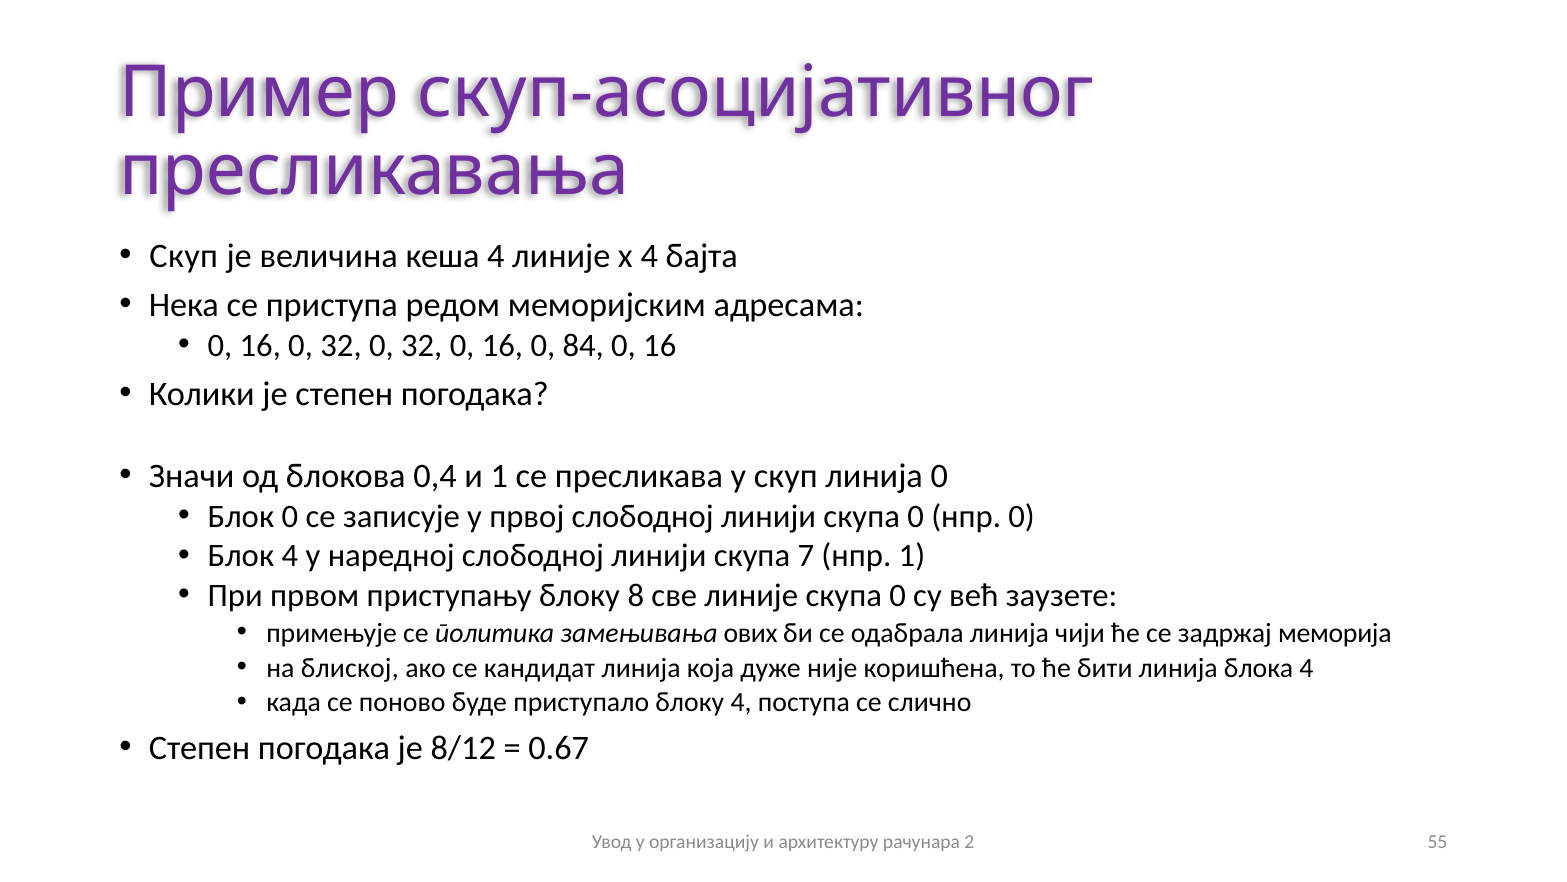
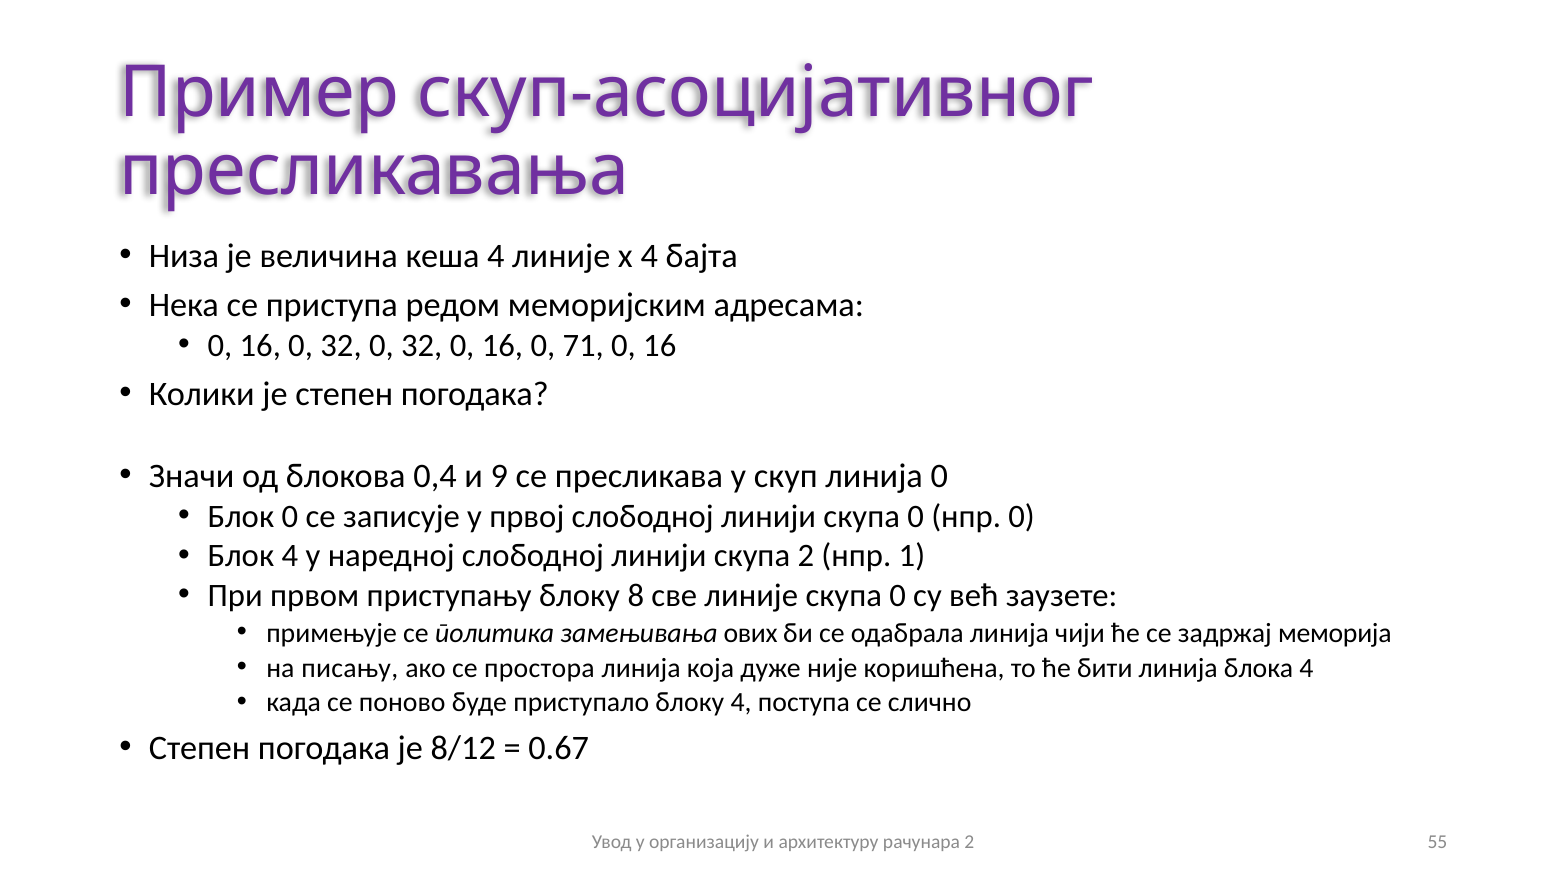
Скуп at (184, 256): Скуп -> Низа
84: 84 -> 71
и 1: 1 -> 9
скупа 7: 7 -> 2
блиској: блиској -> писању
кандидат: кандидат -> простора
